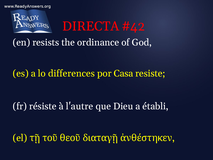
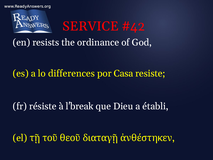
DIRECTA: DIRECTA -> SERVICE
l'autre: l'autre -> l'break
